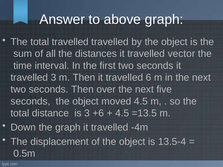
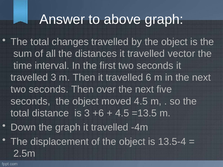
total travelled: travelled -> changes
0.5m: 0.5m -> 2.5m
